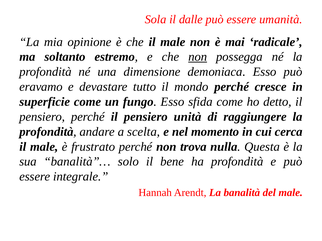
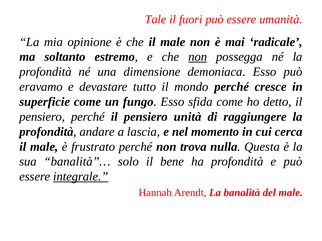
Sola: Sola -> Tale
dalle: dalle -> fuori
scelta: scelta -> lascia
integrale underline: none -> present
